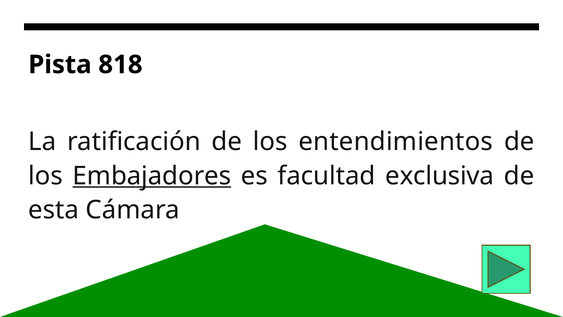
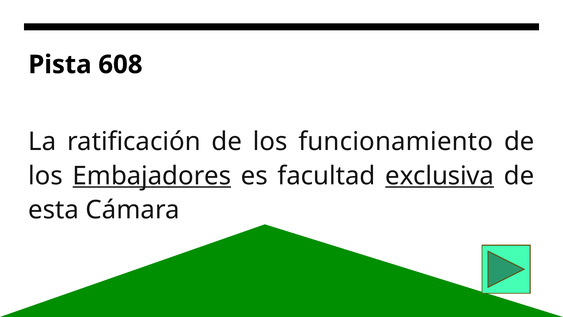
818: 818 -> 608
entendimientos: entendimientos -> funcionamiento
exclusiva underline: none -> present
